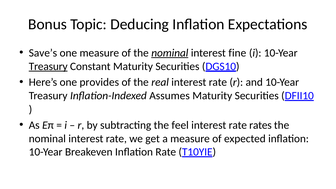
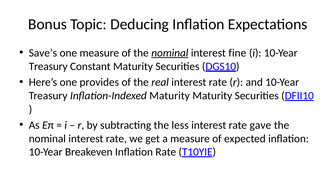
Treasury at (48, 66) underline: present -> none
Inflation-Indexed Assumes: Assumes -> Maturity
feel: feel -> less
rates: rates -> gave
